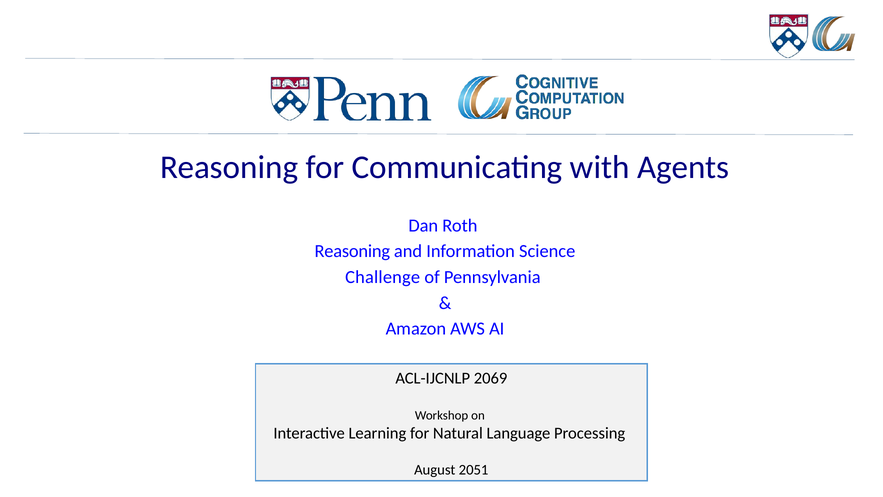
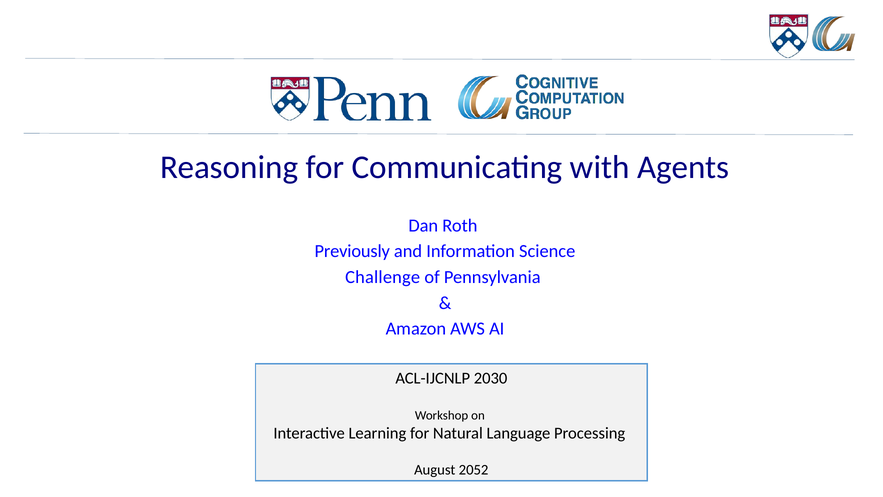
Reasoning at (352, 251): Reasoning -> Previously
2069: 2069 -> 2030
2051: 2051 -> 2052
